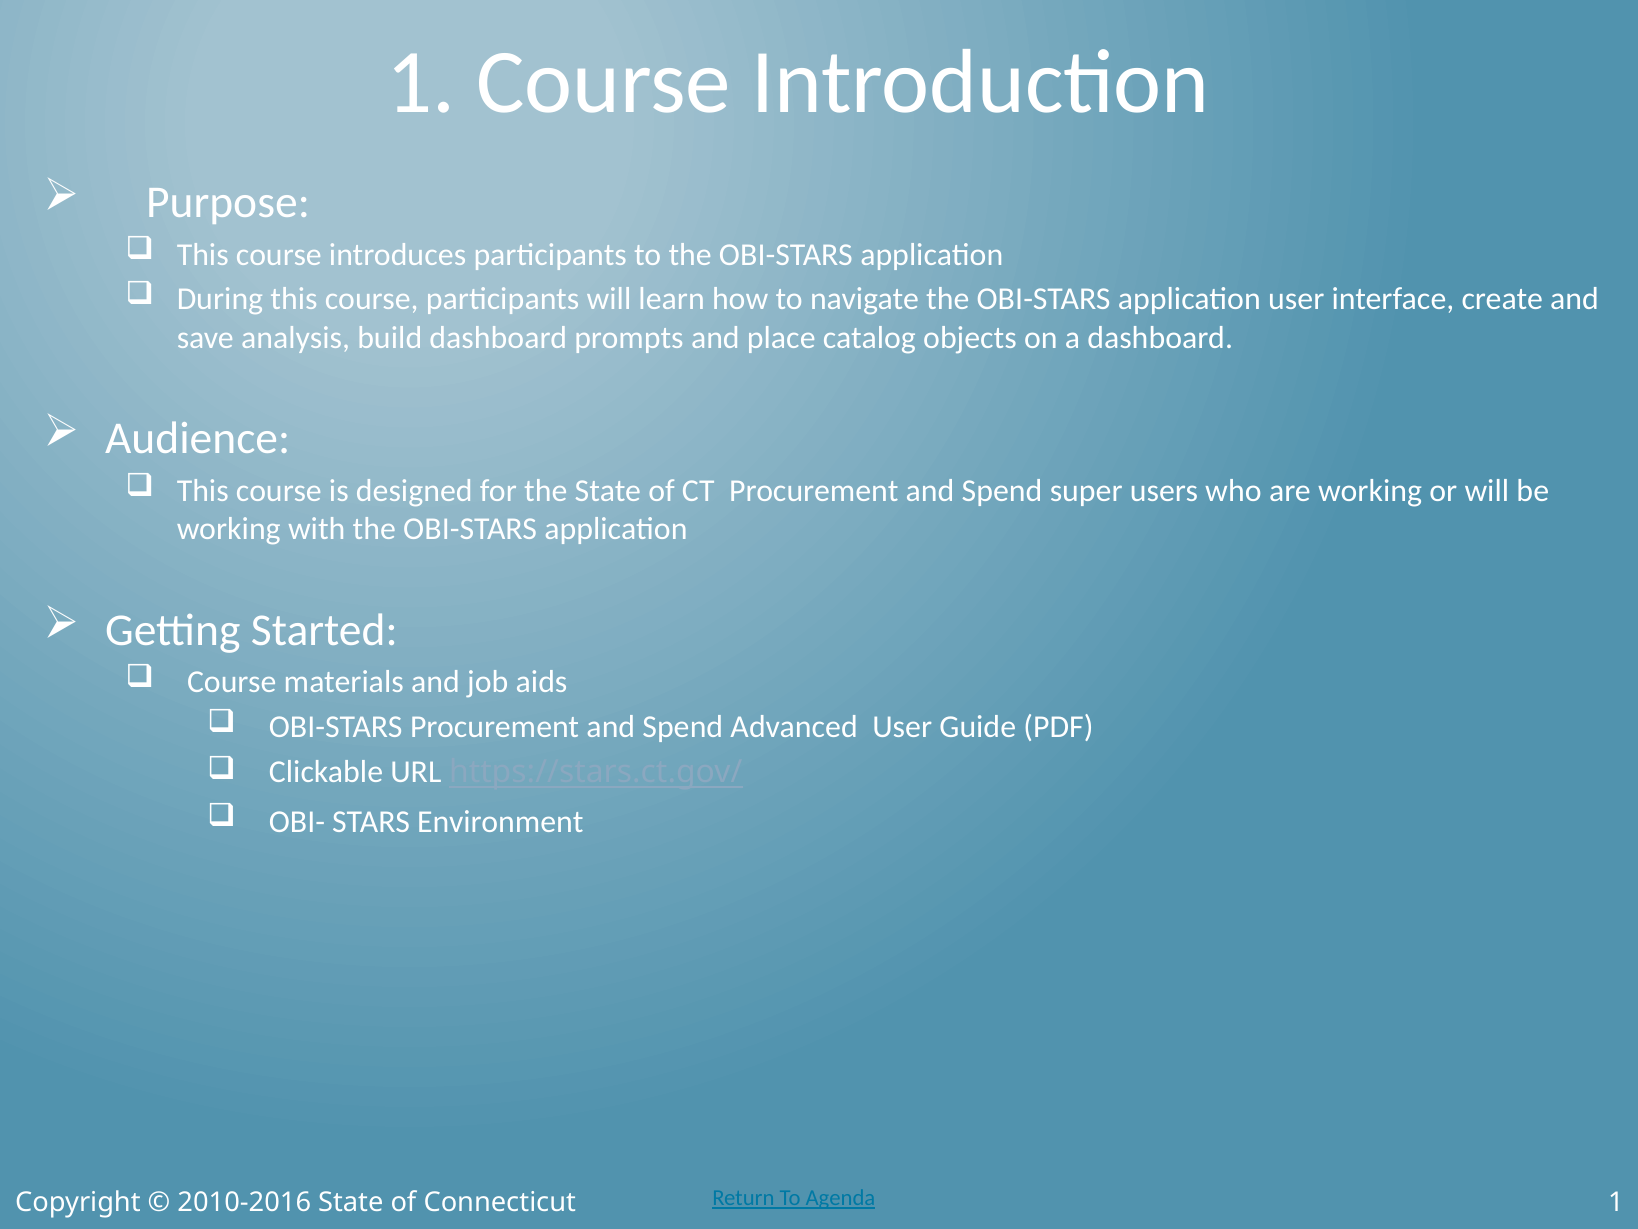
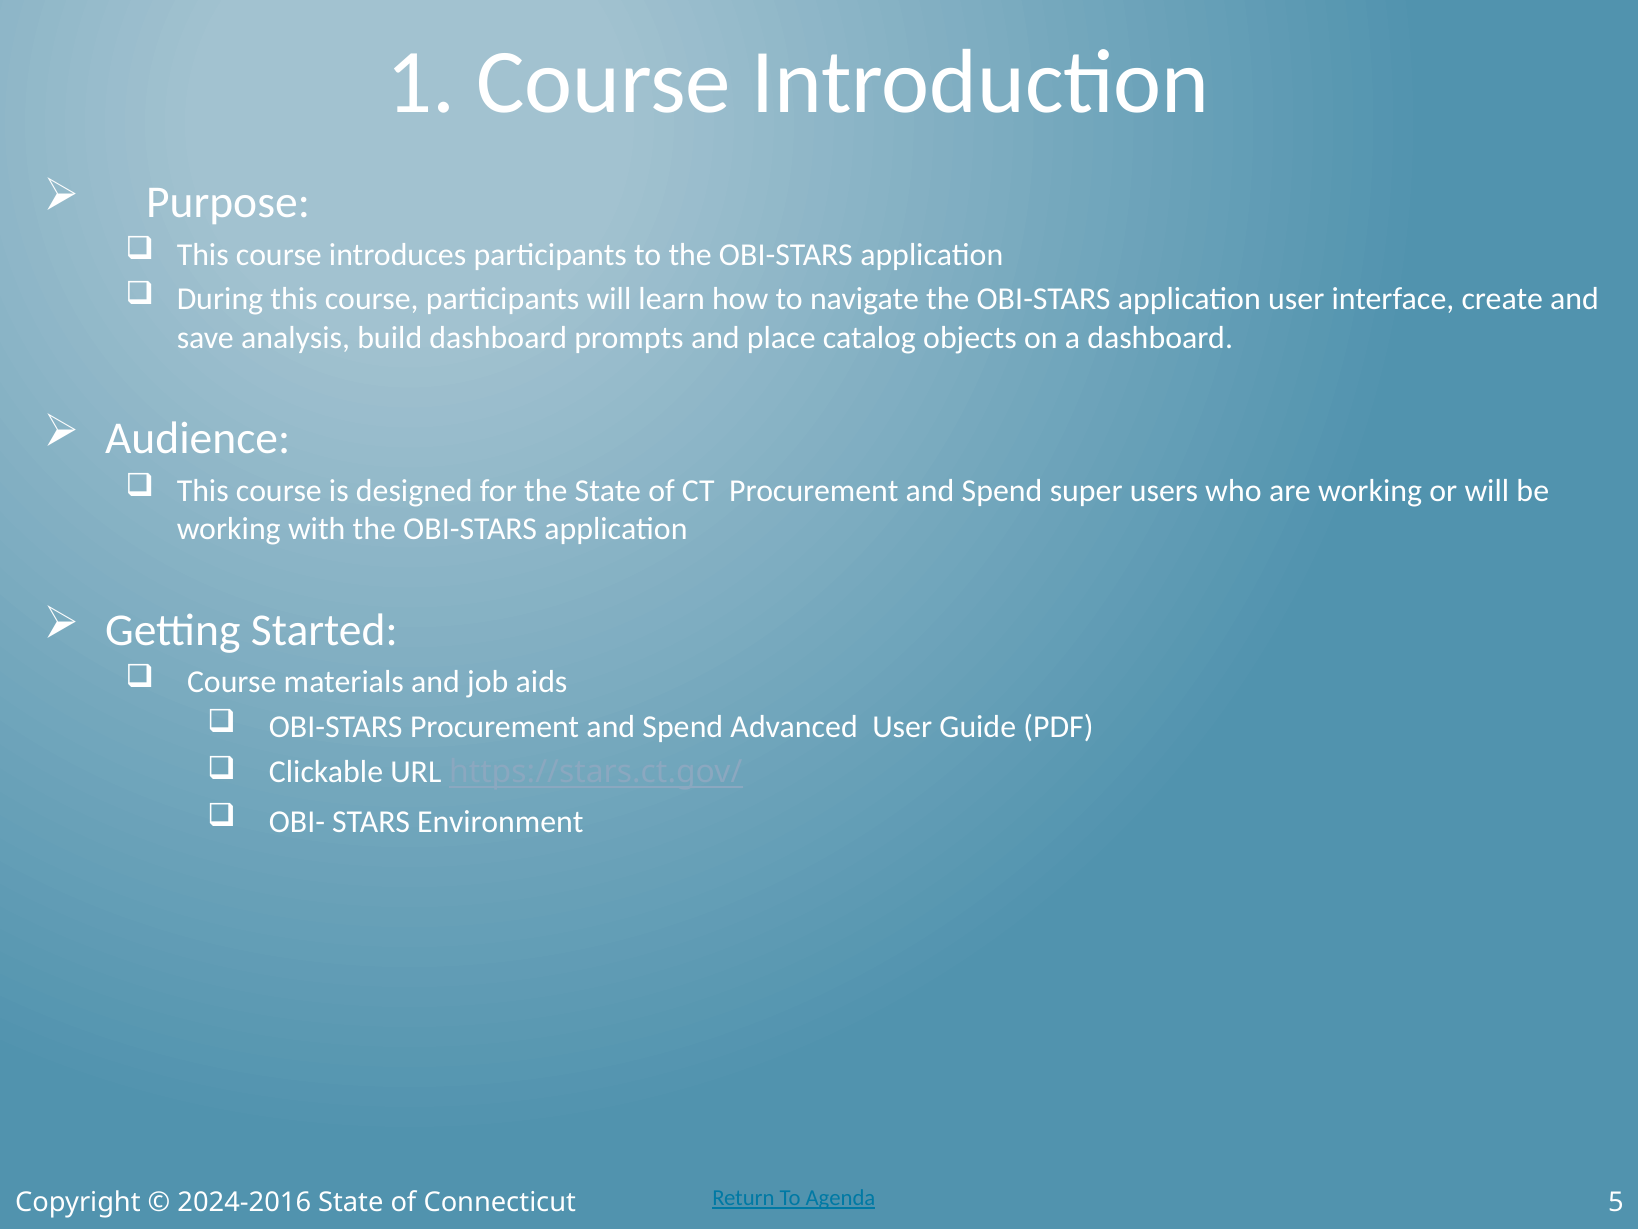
1 at (1616, 1202): 1 -> 5
2010-2016: 2010-2016 -> 2024-2016
